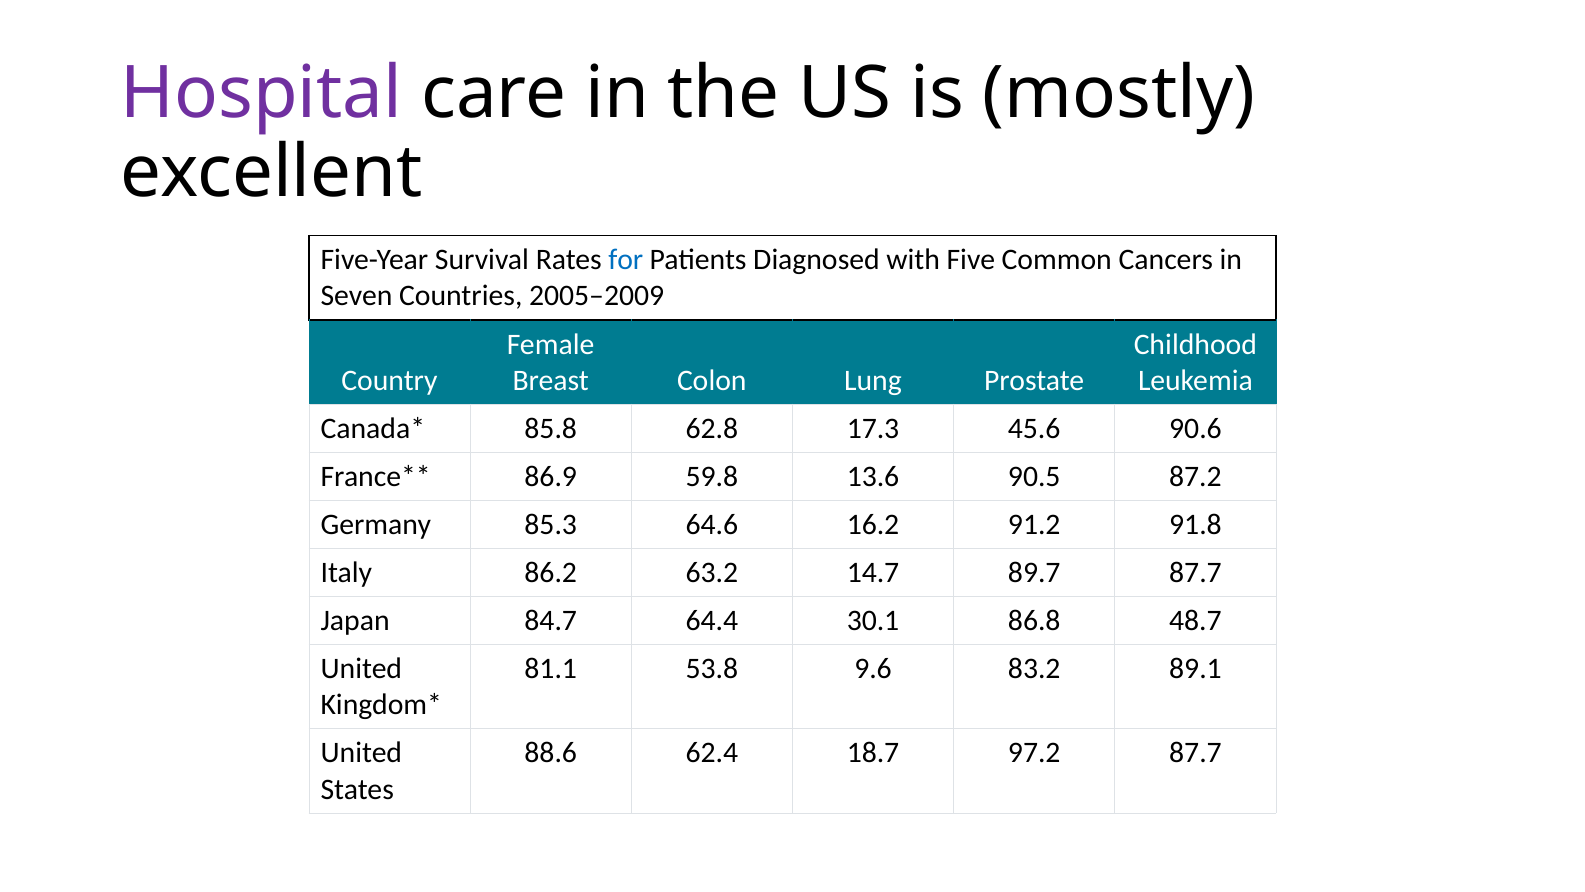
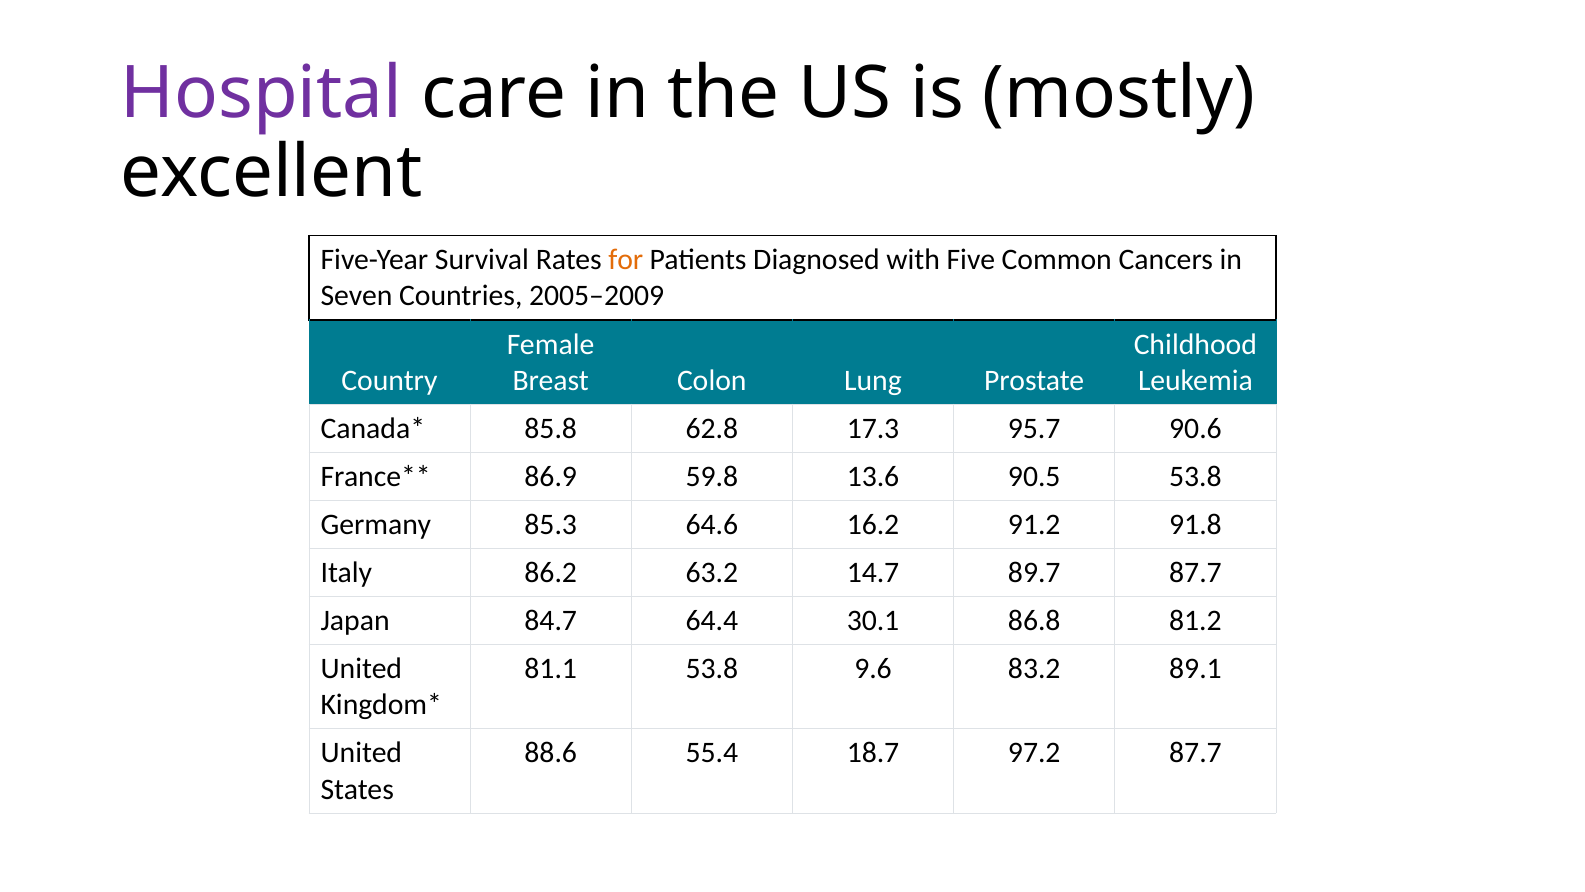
for colour: blue -> orange
45.6: 45.6 -> 95.7
90.5 87.2: 87.2 -> 53.8
48.7: 48.7 -> 81.2
62.4: 62.4 -> 55.4
